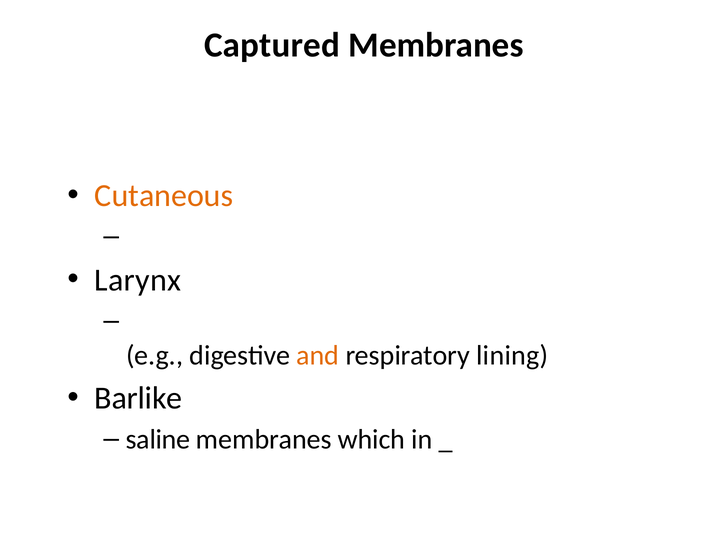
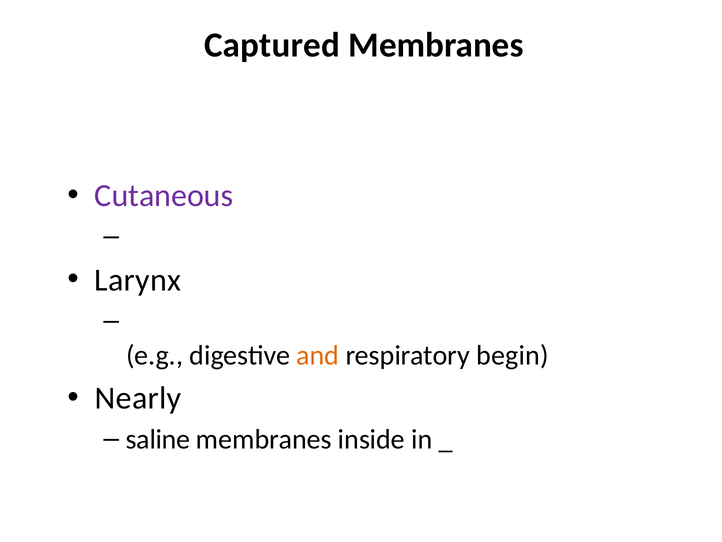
Cutaneous colour: orange -> purple
lining: lining -> begin
Barlike: Barlike -> Nearly
which: which -> inside
